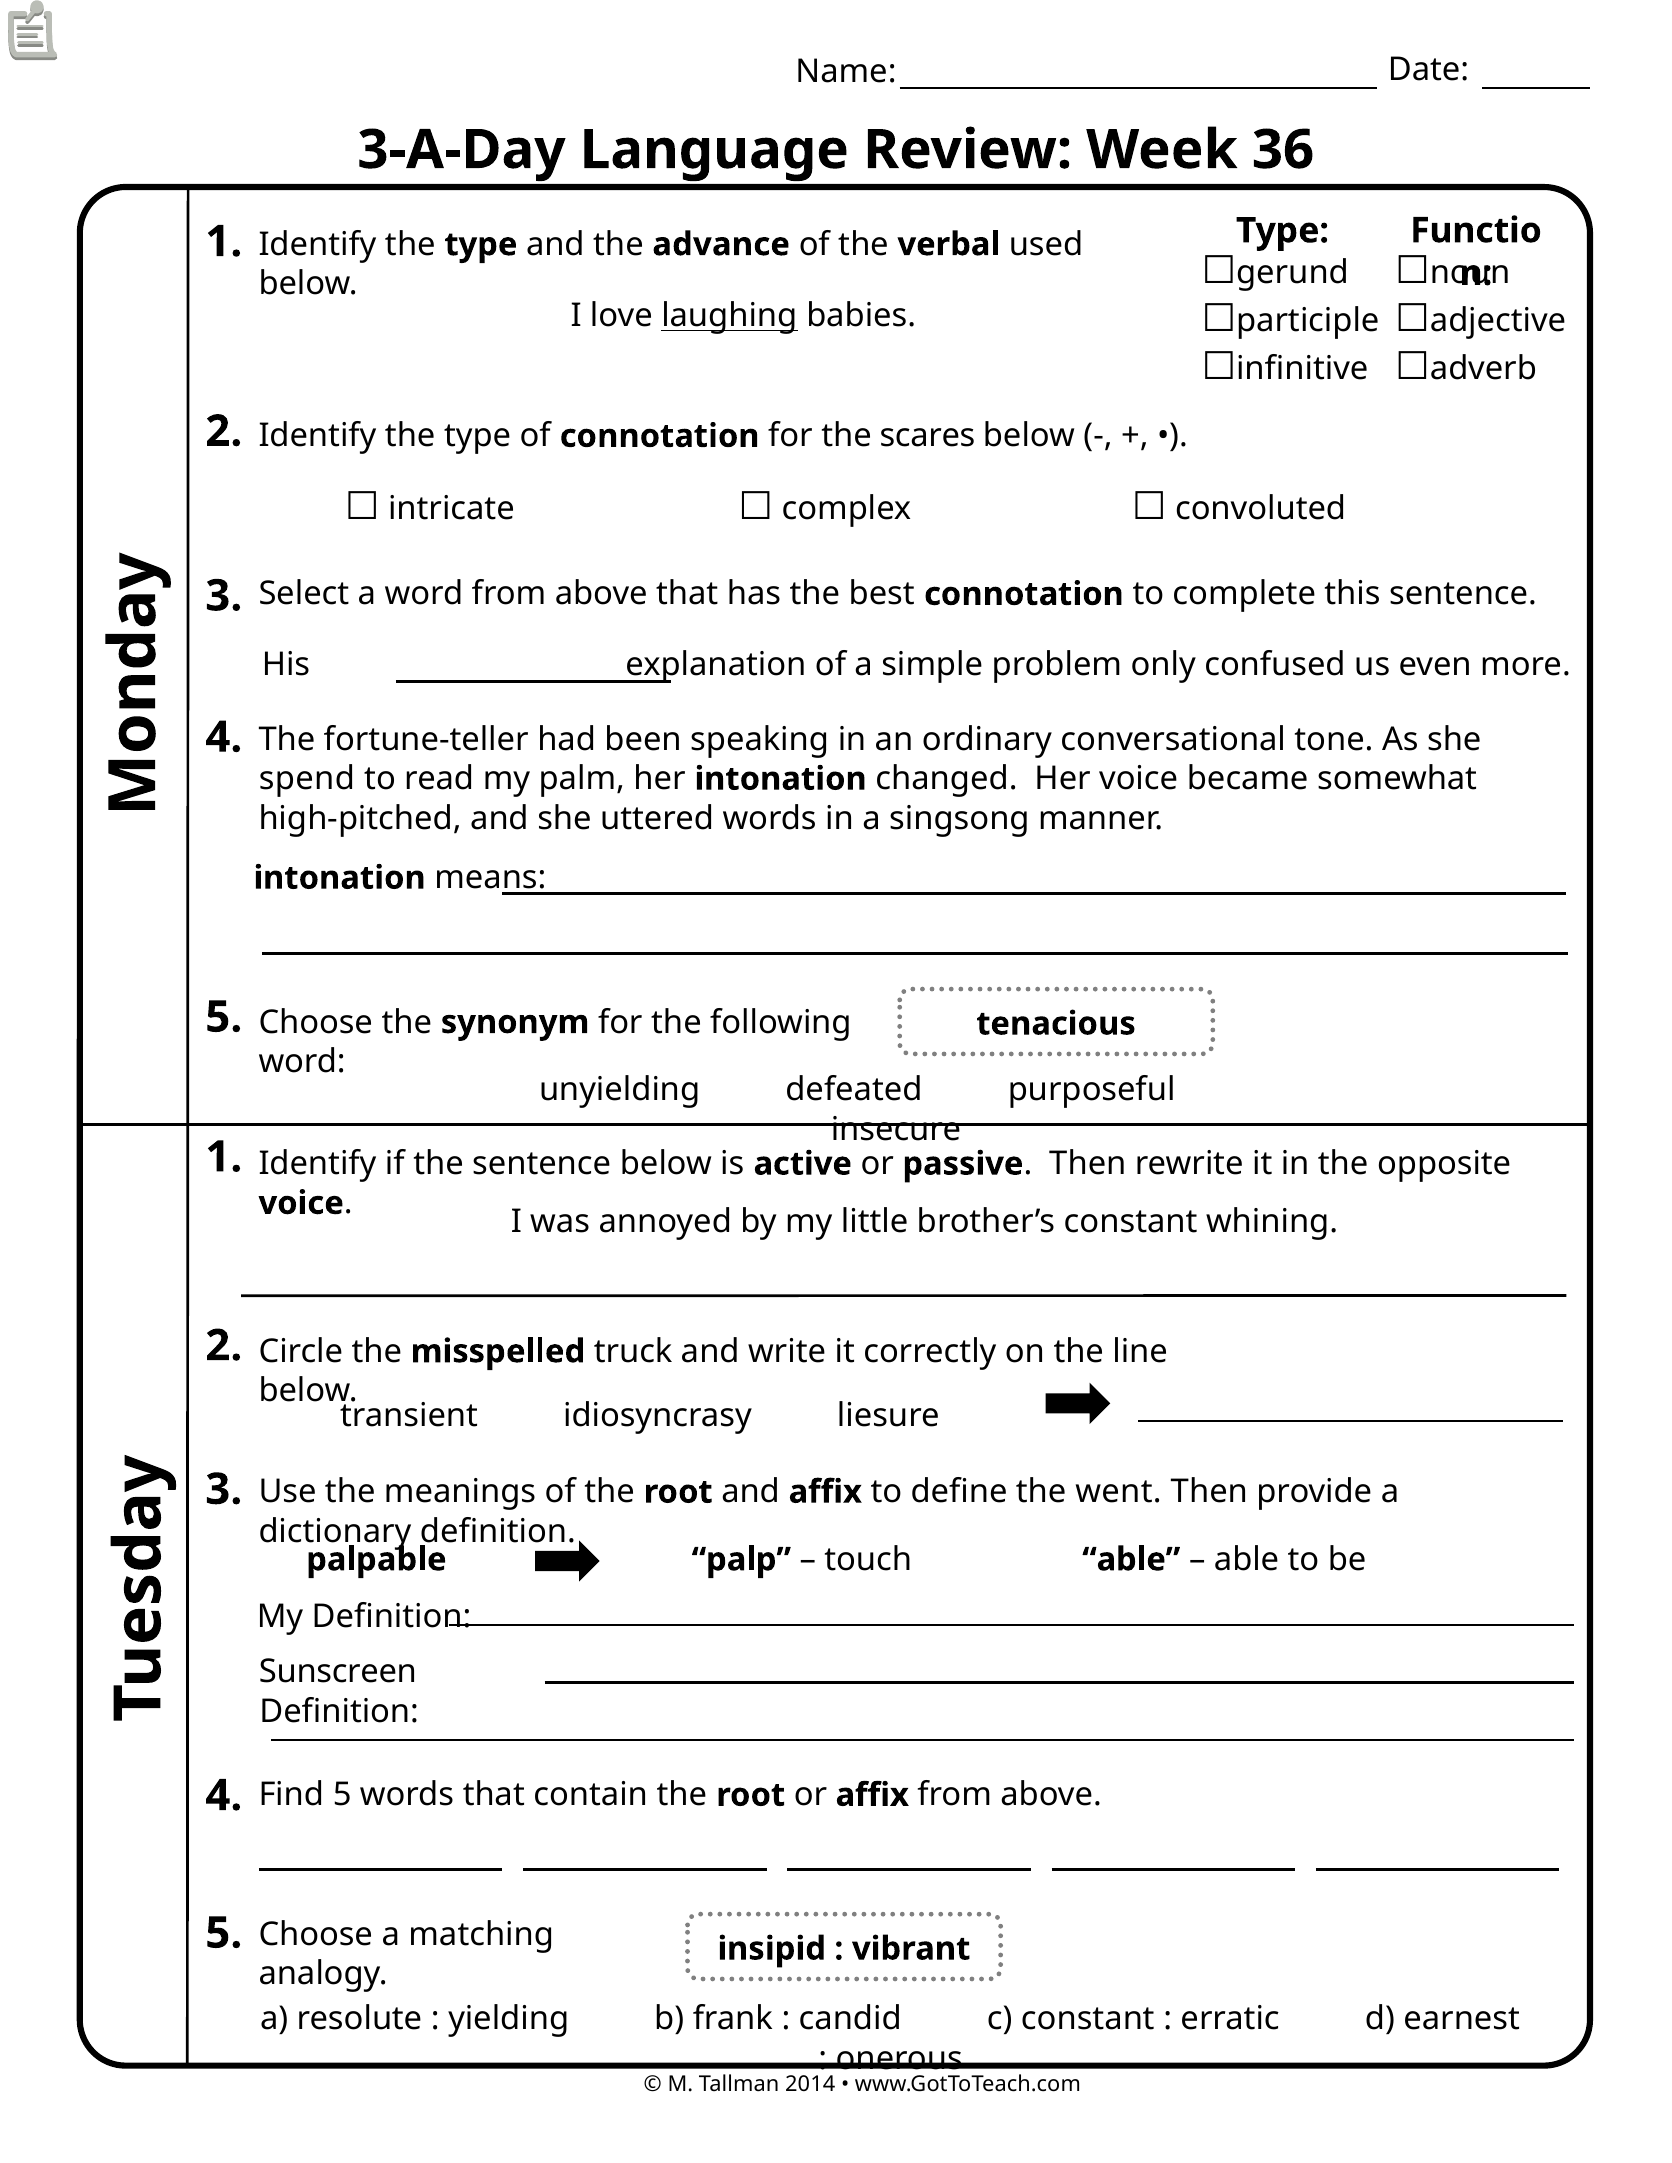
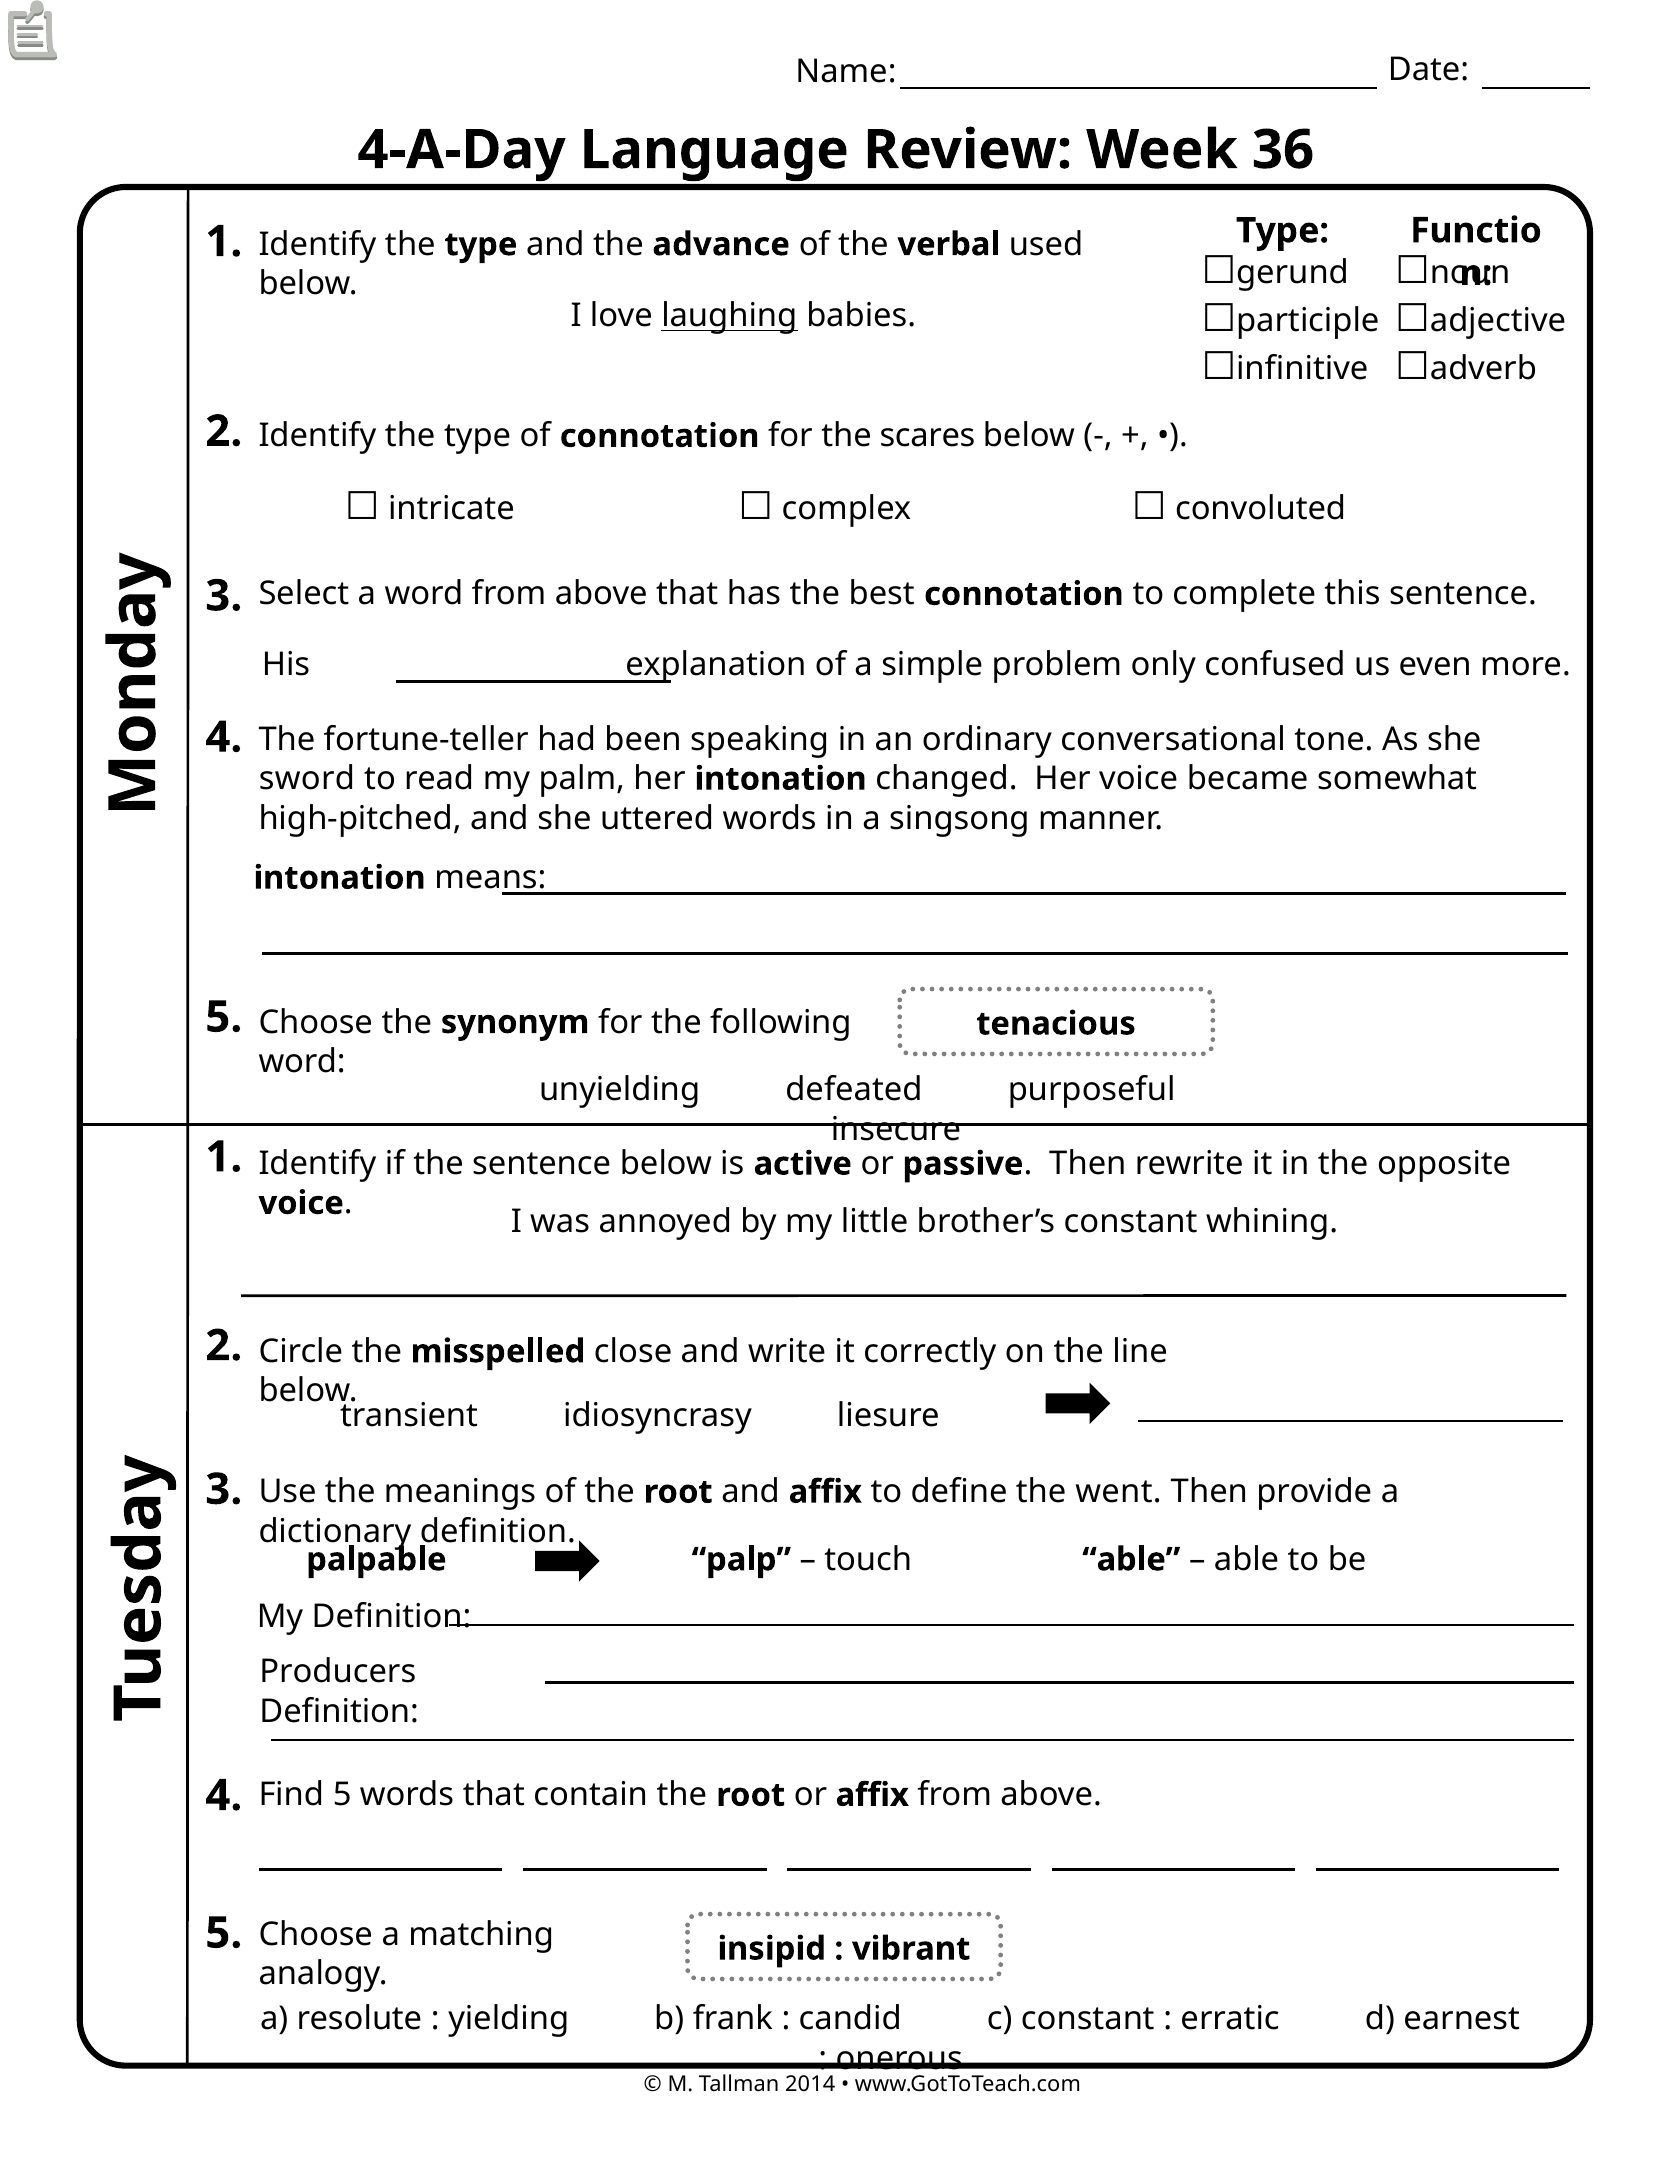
3-A-Day: 3-A-Day -> 4-A-Day
spend: spend -> sword
truck: truck -> close
Sunscreen: Sunscreen -> Producers
